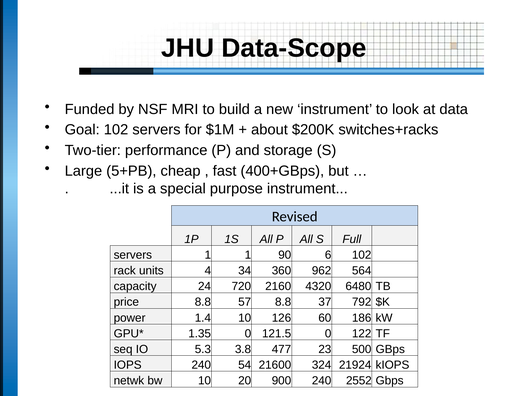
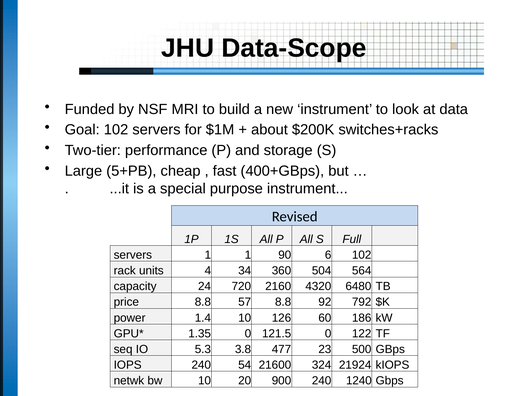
962: 962 -> 504
37: 37 -> 92
2552: 2552 -> 1240
